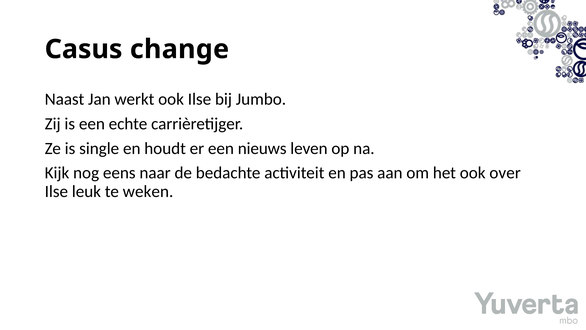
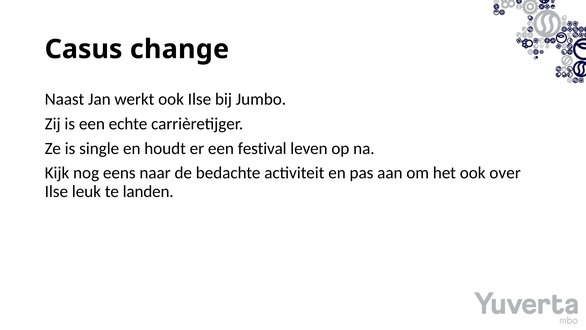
nieuws: nieuws -> festival
weken: weken -> landen
